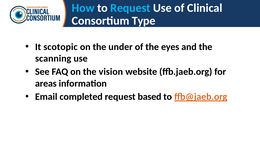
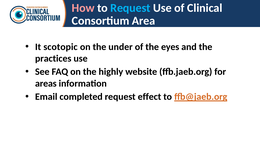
How colour: light blue -> pink
Type: Type -> Area
scanning: scanning -> practices
vision: vision -> highly
based: based -> effect
